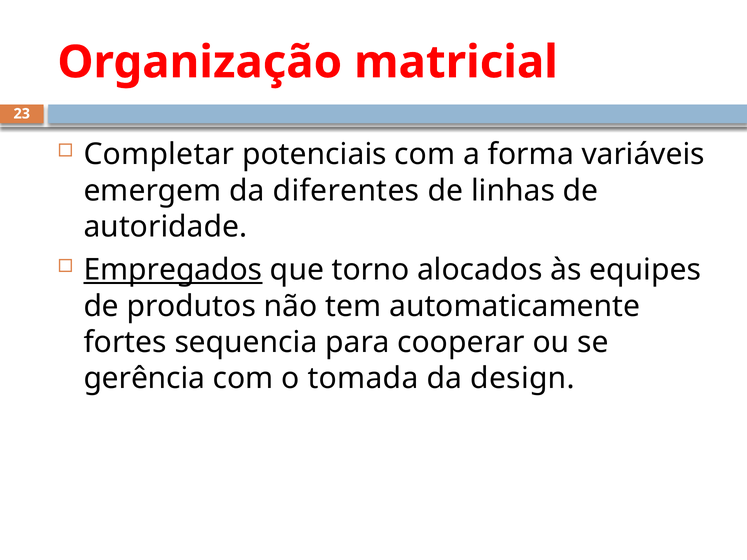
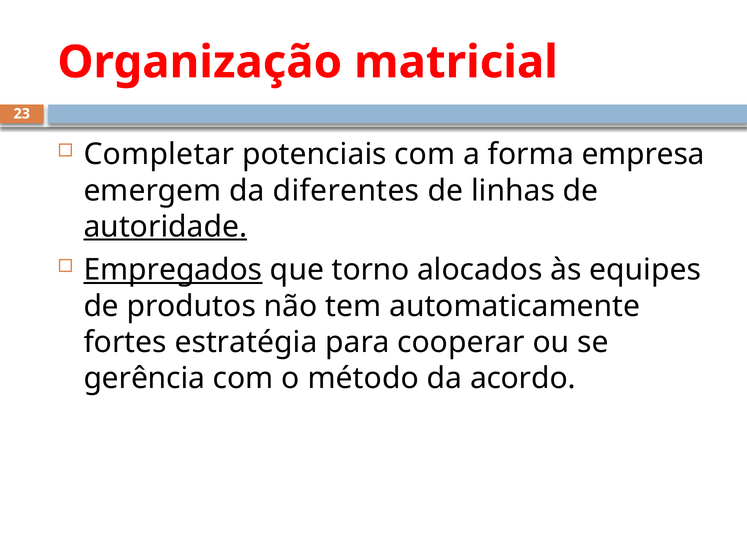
variáveis: variáveis -> empresa
autoridade underline: none -> present
sequencia: sequencia -> estratégia
tomada: tomada -> método
design: design -> acordo
